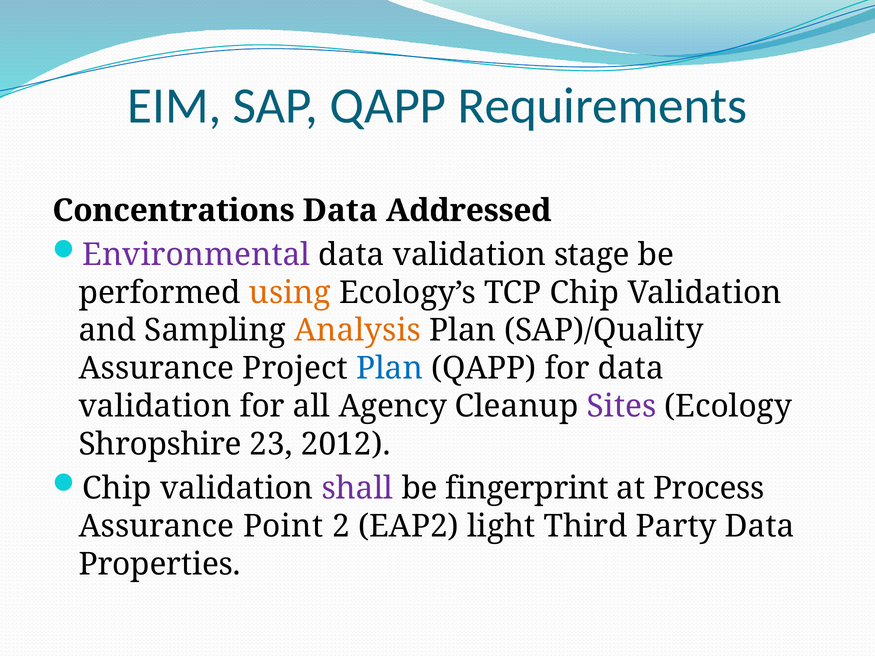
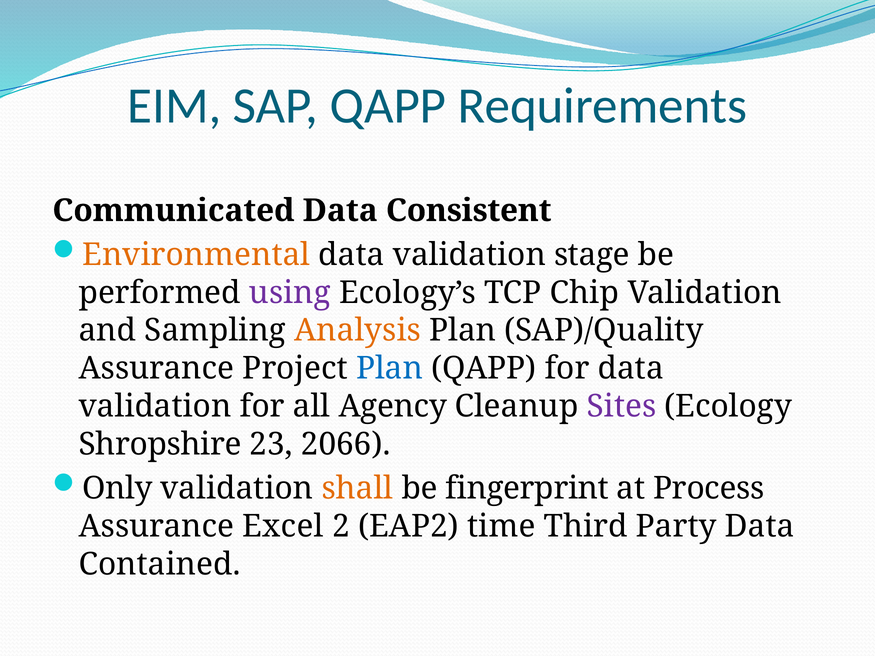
Concentrations: Concentrations -> Communicated
Addressed: Addressed -> Consistent
Environmental colour: purple -> orange
using colour: orange -> purple
2012: 2012 -> 2066
Chip at (117, 489): Chip -> Only
shall colour: purple -> orange
Point: Point -> Excel
light: light -> time
Properties: Properties -> Contained
